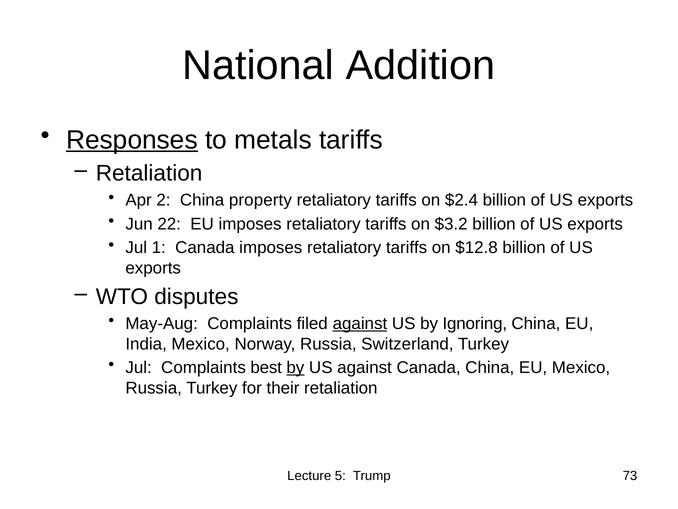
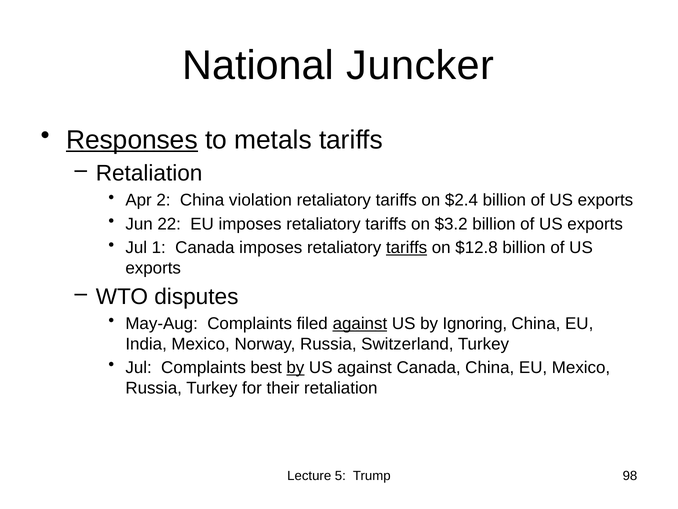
Addition: Addition -> Juncker
property: property -> violation
tariffs at (407, 248) underline: none -> present
73: 73 -> 98
